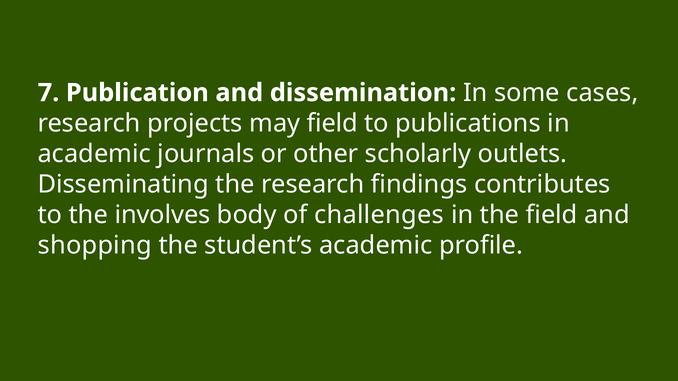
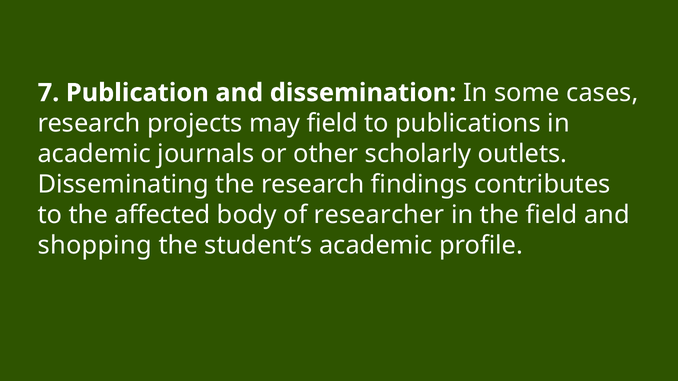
involves: involves -> affected
challenges: challenges -> researcher
